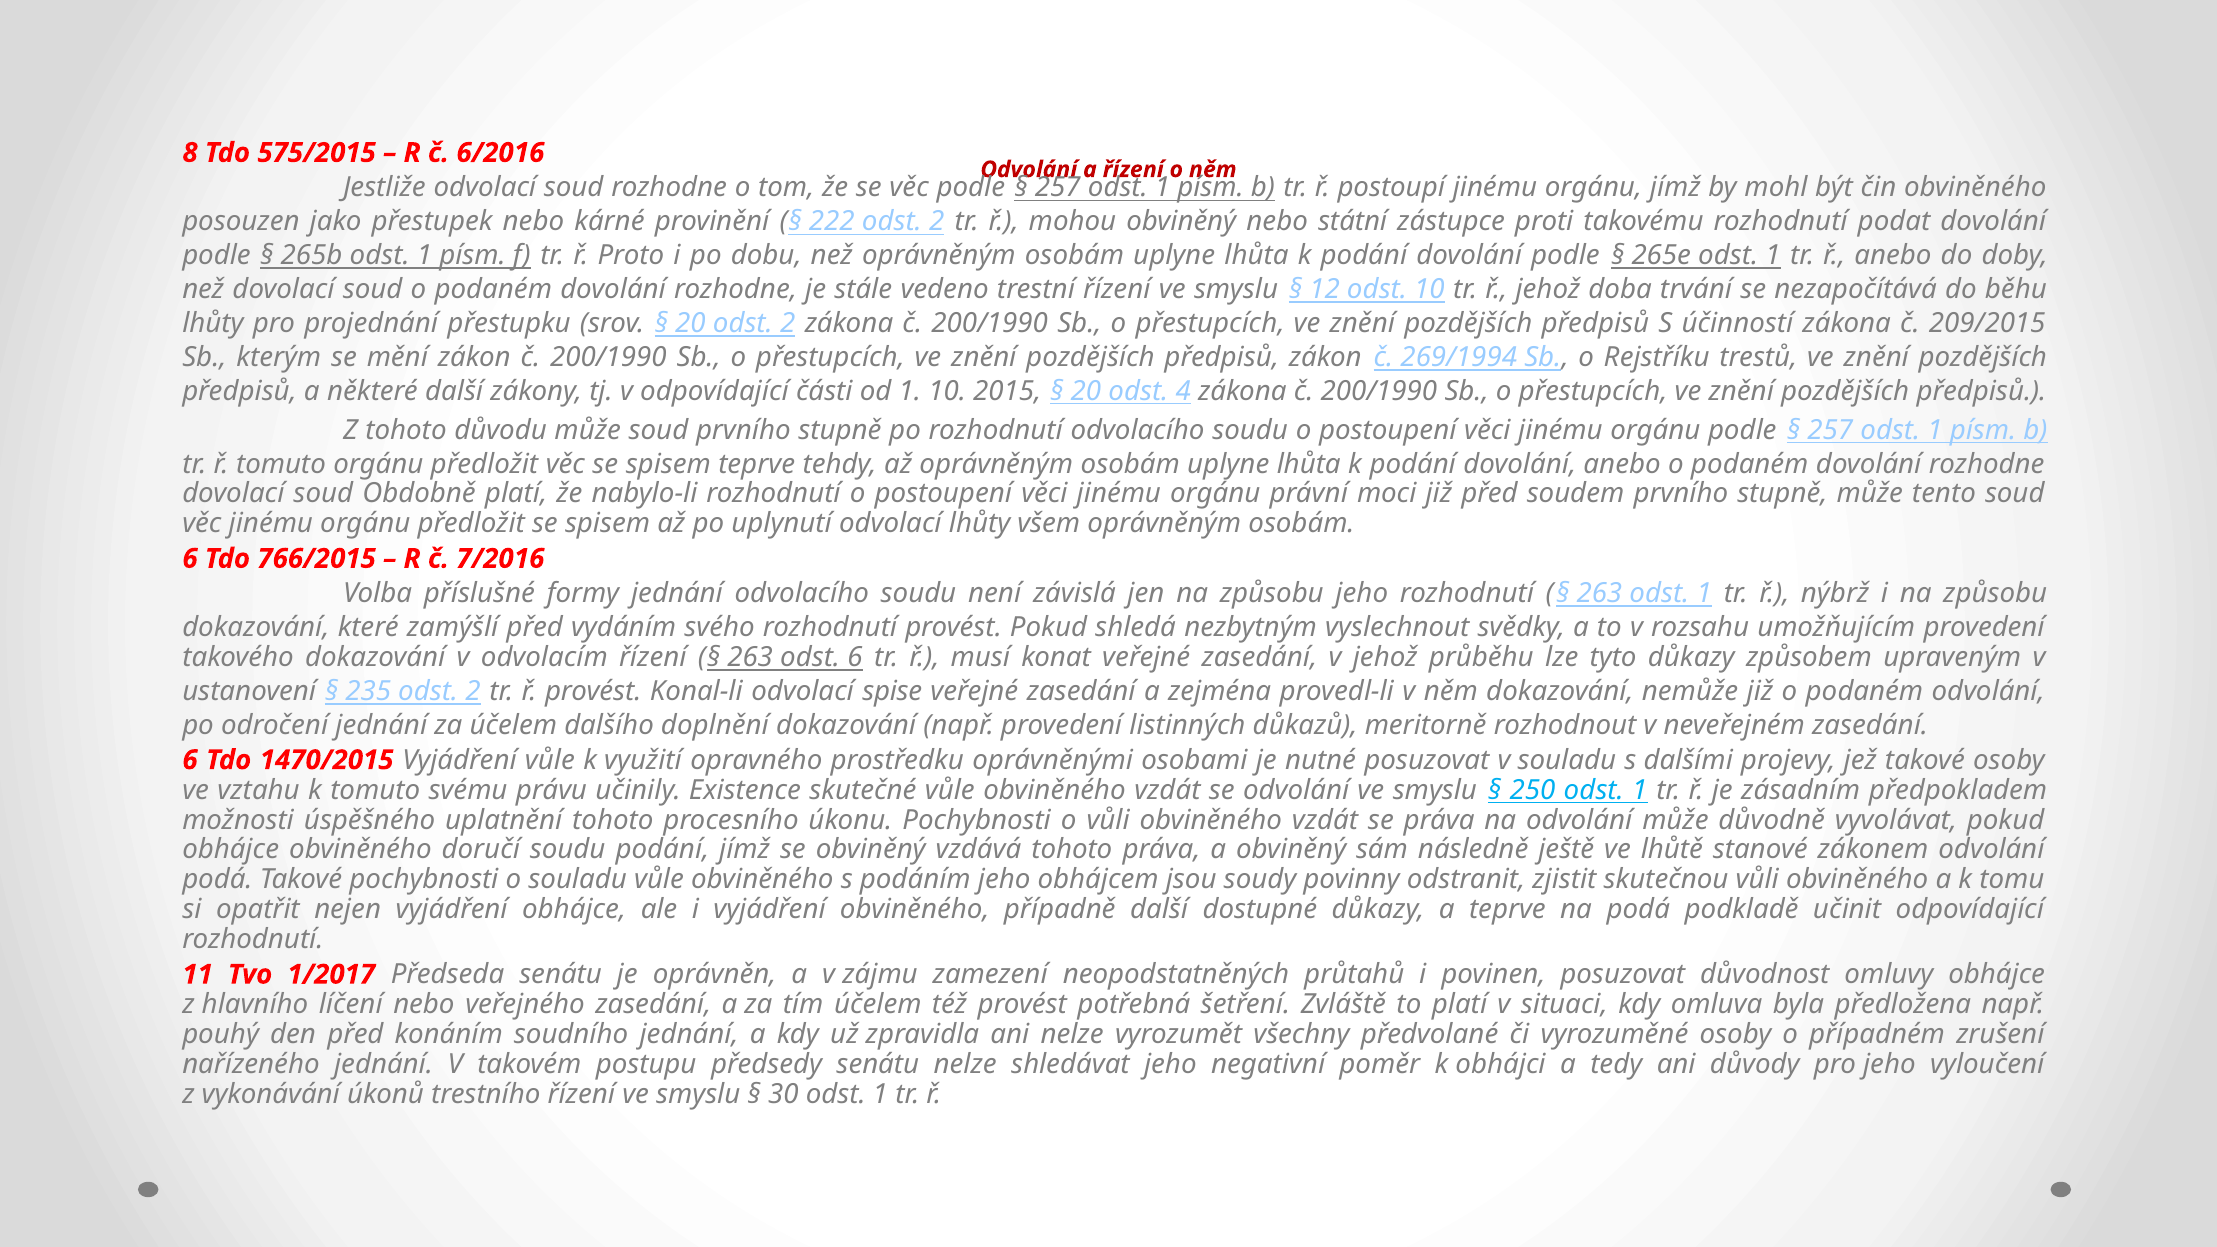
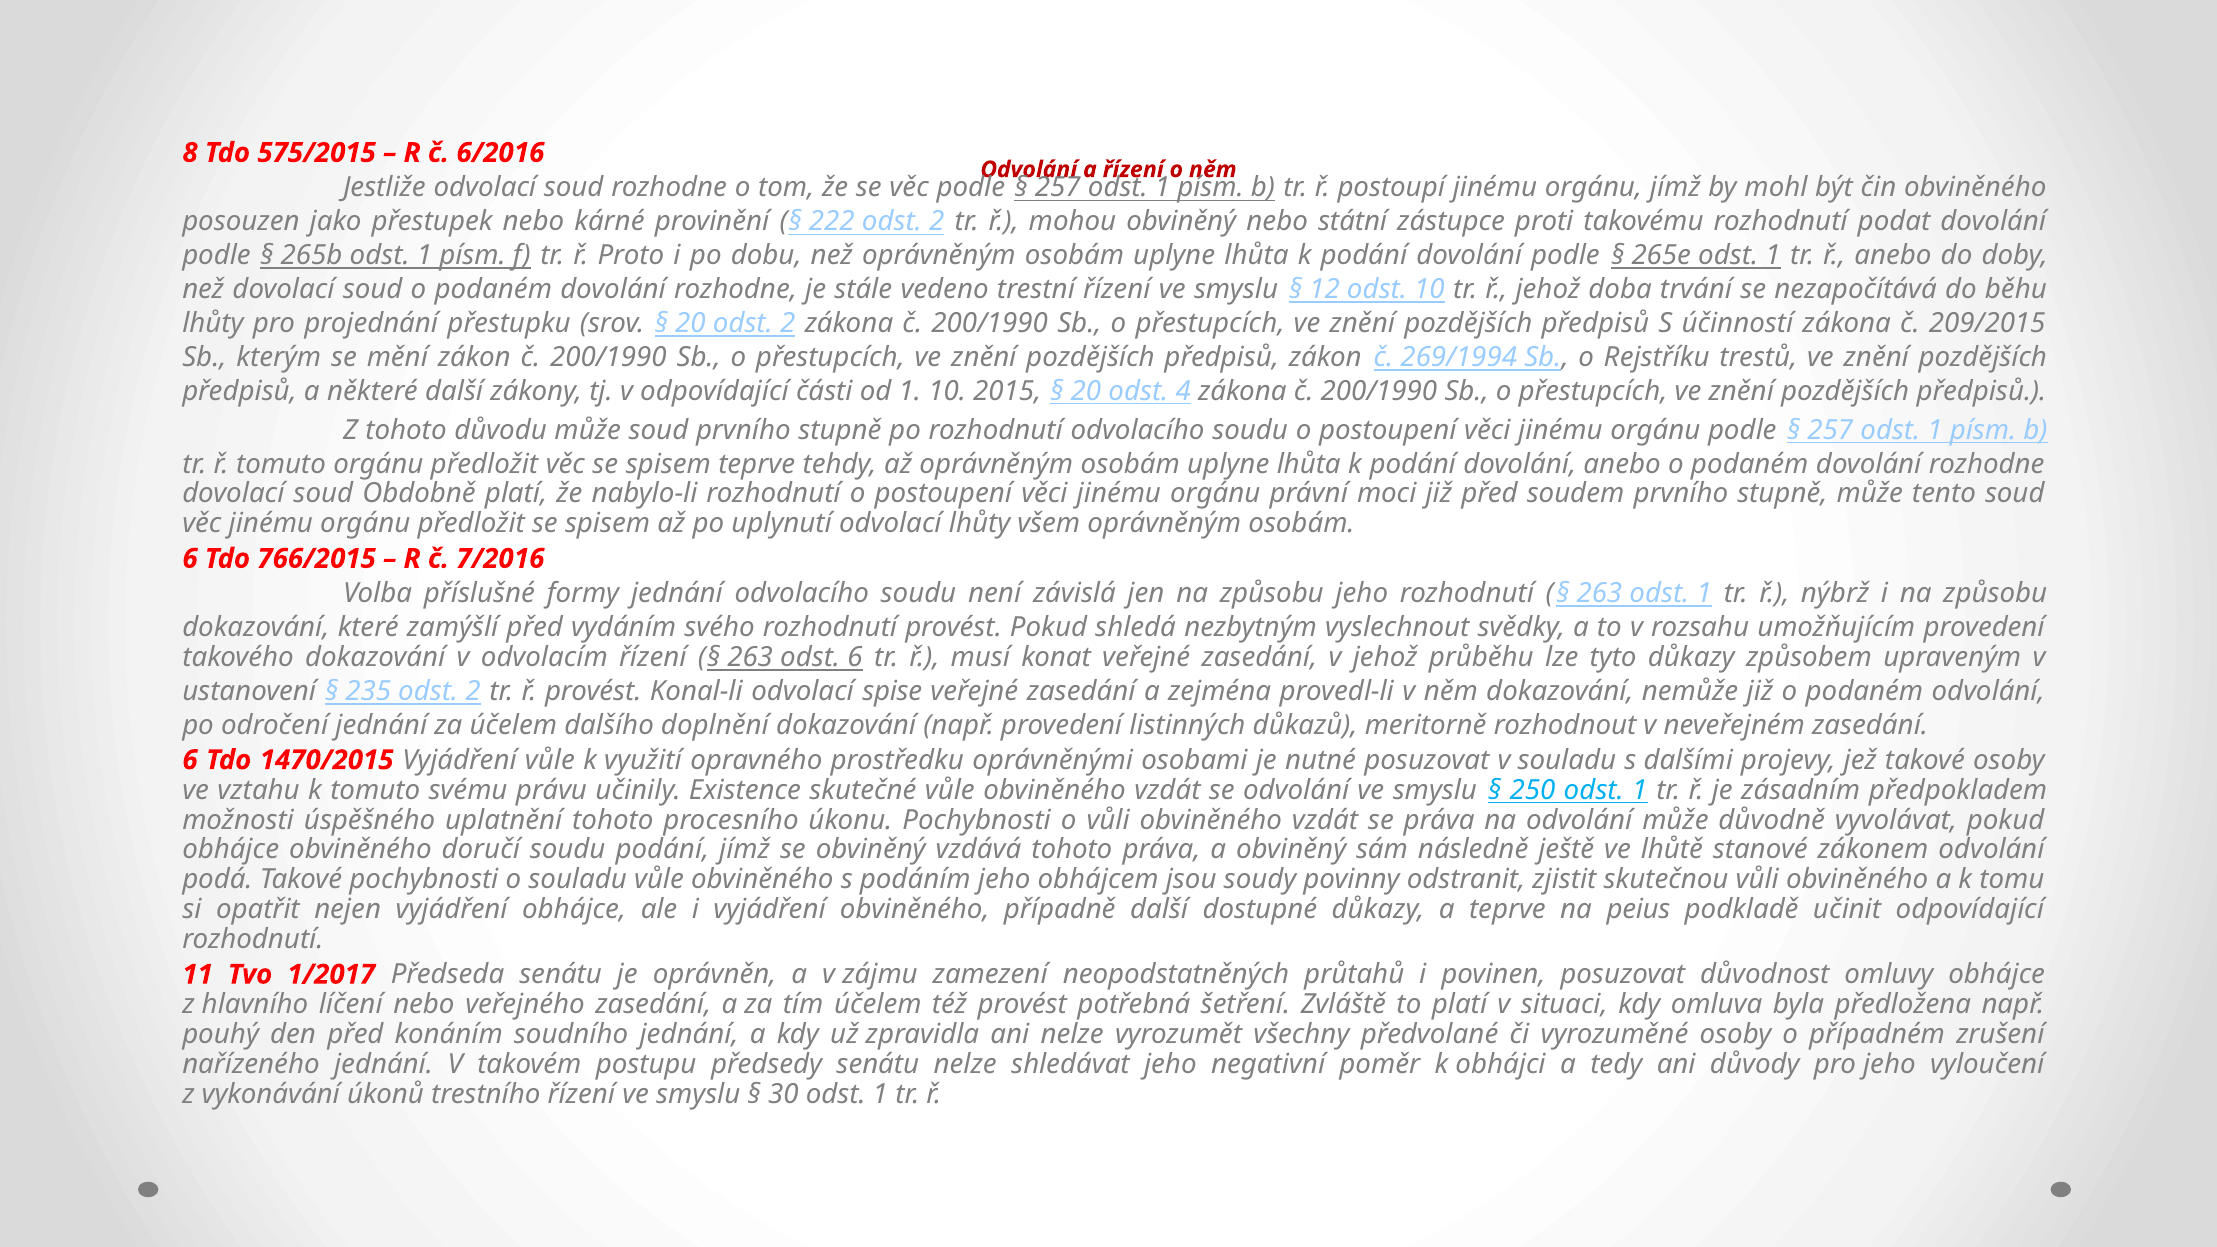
na podá: podá -> peius
